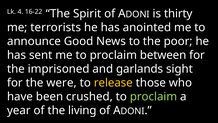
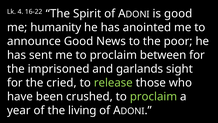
is thirty: thirty -> good
terrorists: terrorists -> humanity
were: were -> cried
release colour: yellow -> light green
